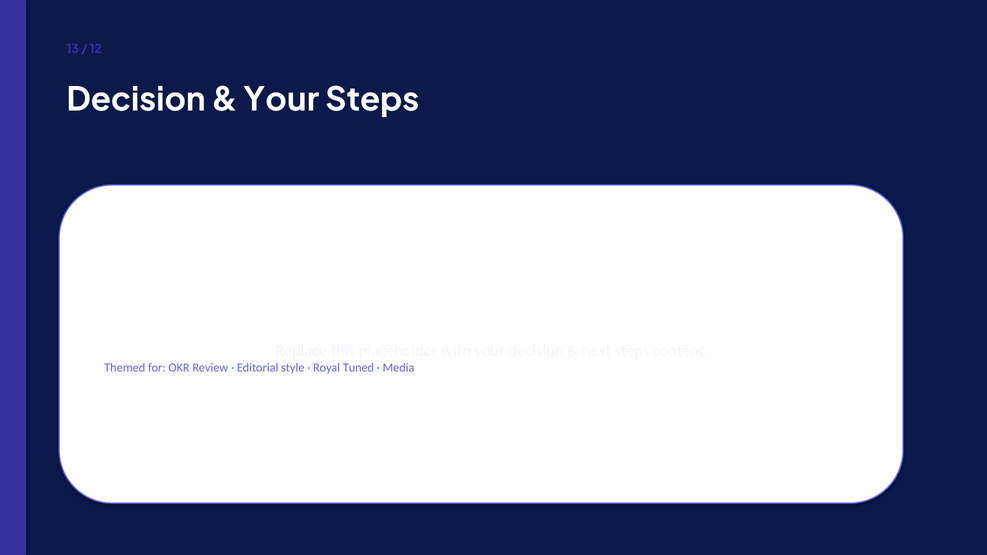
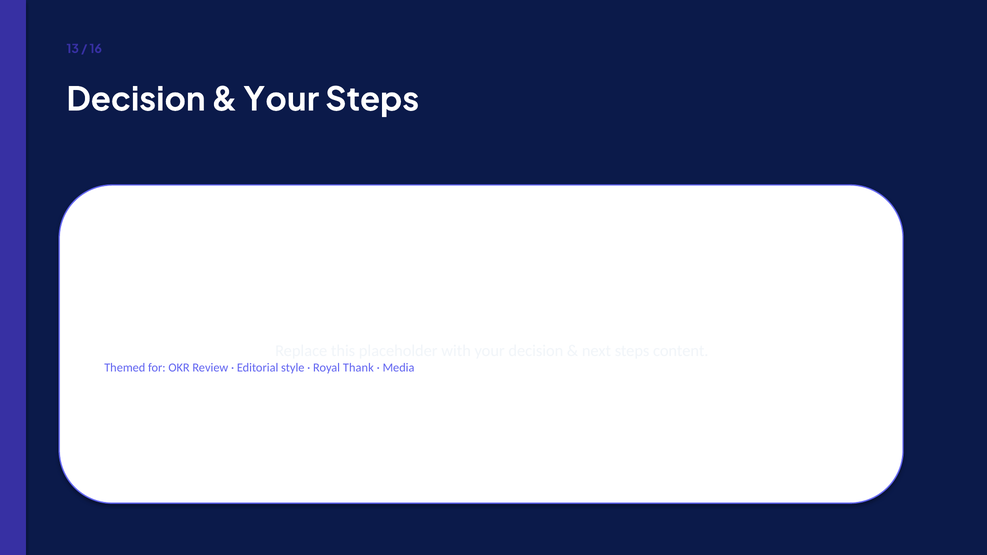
12: 12 -> 16
Tuned: Tuned -> Thank
